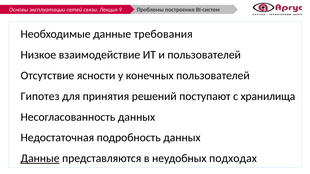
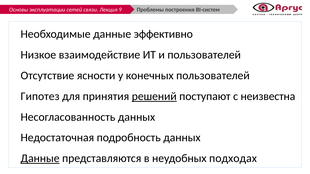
требования: требования -> эффективно
решений underline: none -> present
хранилища: хранилища -> неизвестна
